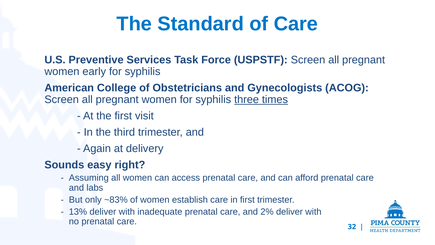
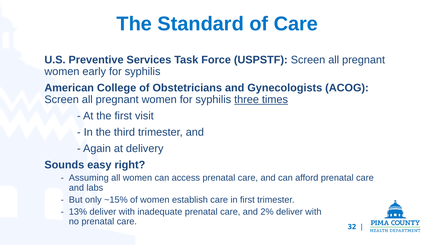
~83%: ~83% -> ~15%
